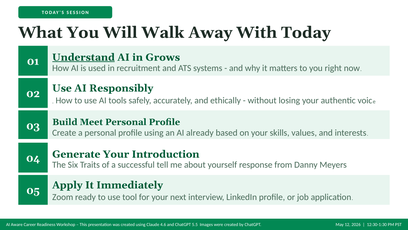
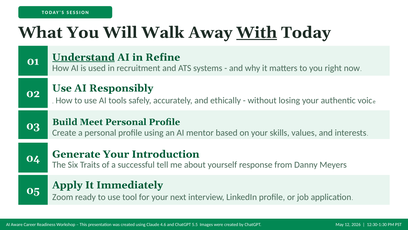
With underline: none -> present
Grows: Grows -> Refine
already: already -> mentor
